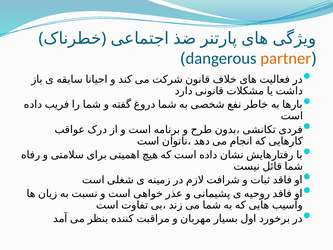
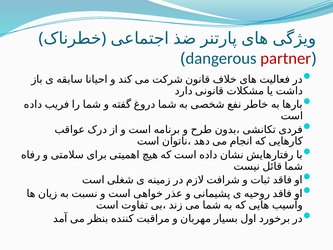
partner colour: orange -> red
